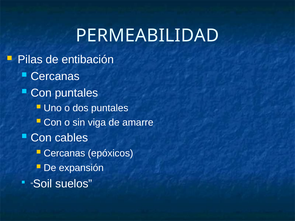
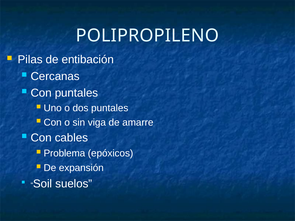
PERMEABILIDAD: PERMEABILIDAD -> POLIPROPILENO
Cercanas at (64, 153): Cercanas -> Problema
